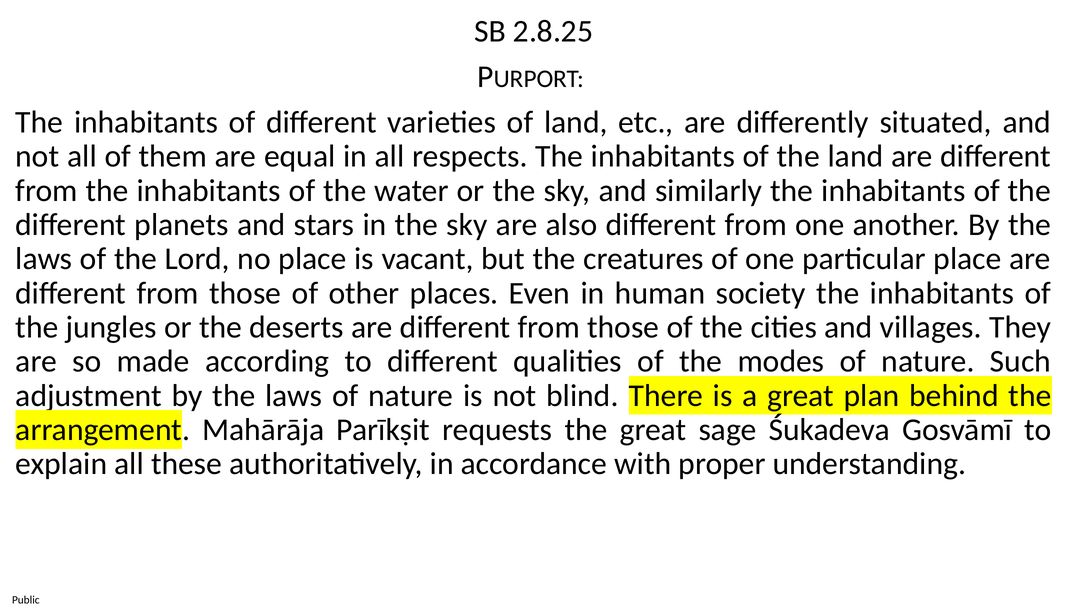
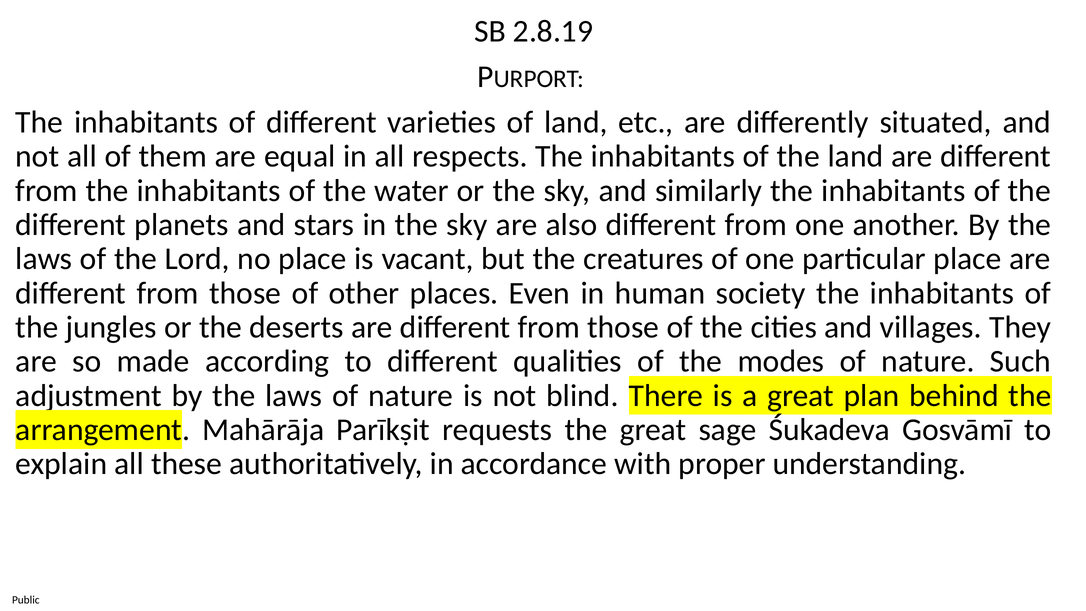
2.8.25: 2.8.25 -> 2.8.19
